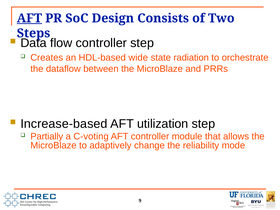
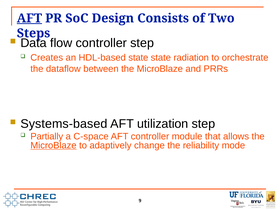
HDL-based wide: wide -> state
Increase-based: Increase-based -> Systems-based
C-voting: C-voting -> C-space
MicroBlaze at (53, 145) underline: none -> present
